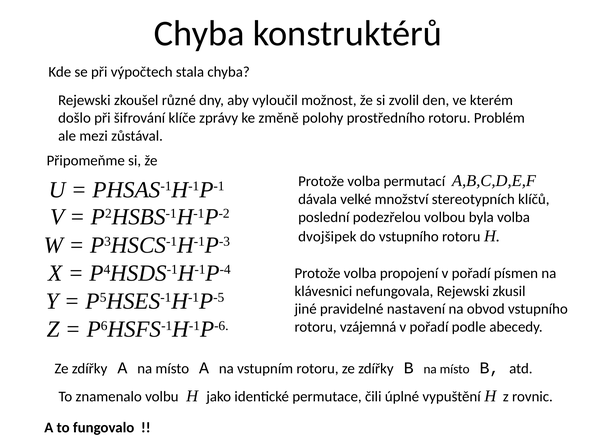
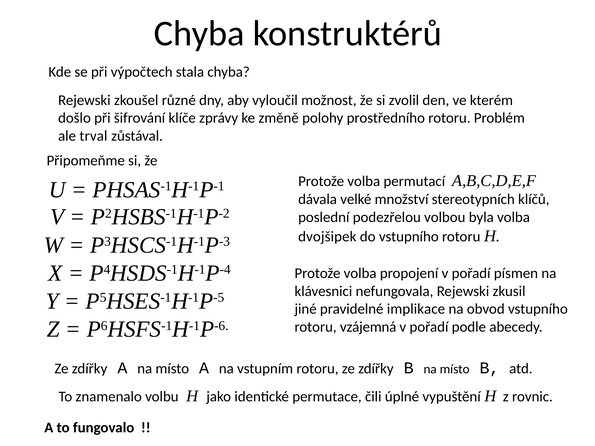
mezi: mezi -> trval
nastavení: nastavení -> implikace
